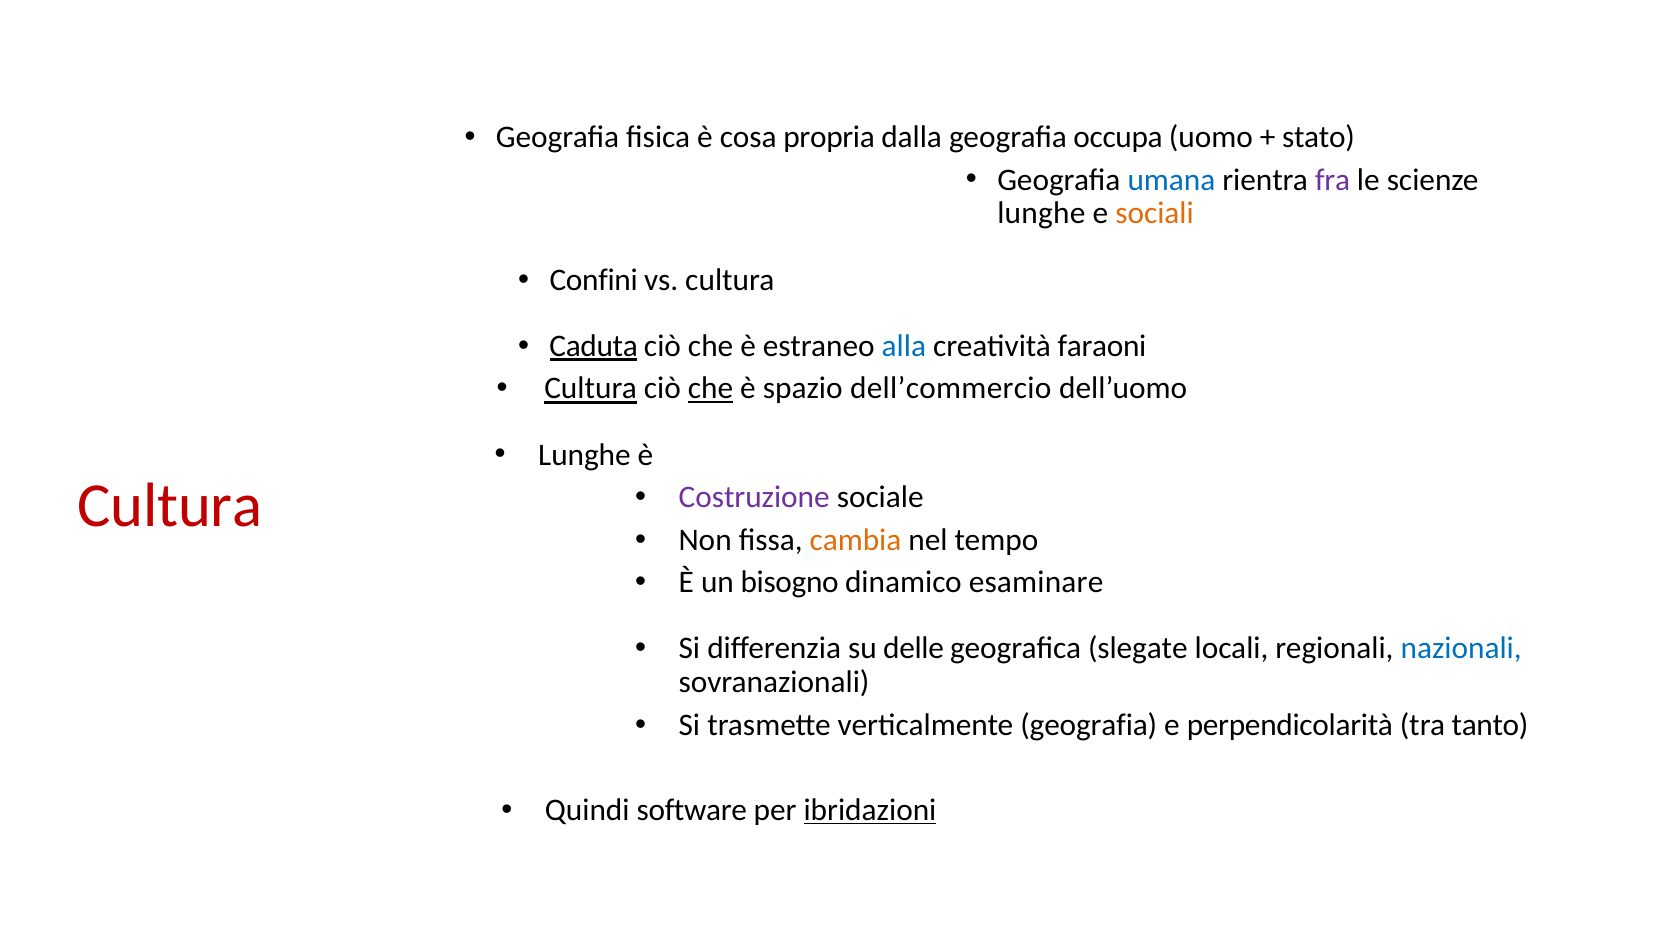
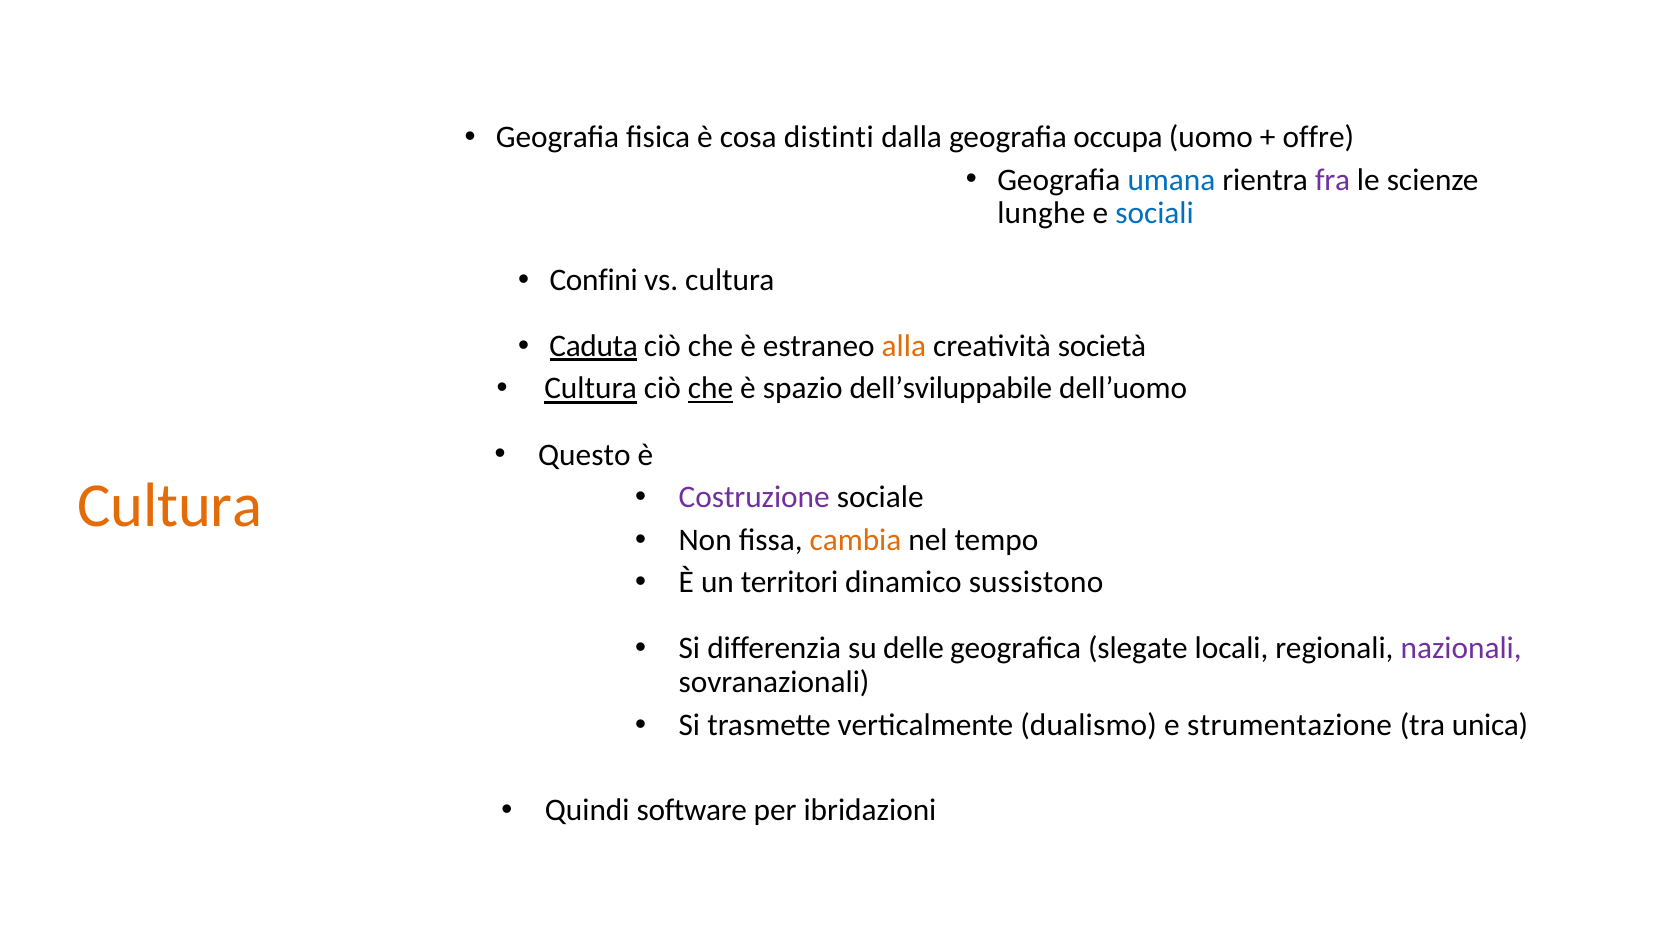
propria: propria -> distinti
stato: stato -> offre
sociali colour: orange -> blue
alla colour: blue -> orange
faraoni: faraoni -> società
dell’commercio: dell’commercio -> dell’sviluppabile
Lunghe at (584, 455): Lunghe -> Questo
Cultura at (170, 506) colour: red -> orange
bisogno: bisogno -> territori
esaminare: esaminare -> sussistono
nazionali colour: blue -> purple
verticalmente geografia: geografia -> dualismo
perpendicolarità: perpendicolarità -> strumentazione
tanto: tanto -> unica
ibridazioni underline: present -> none
